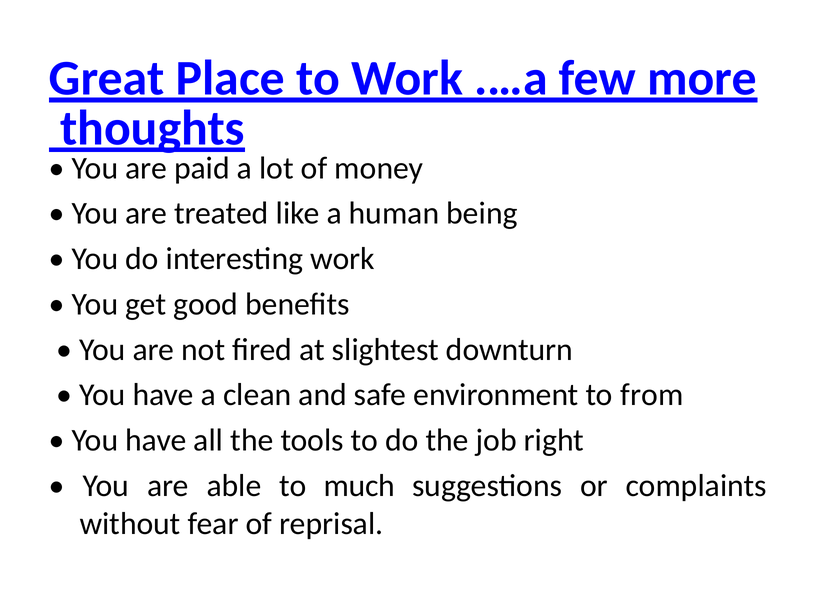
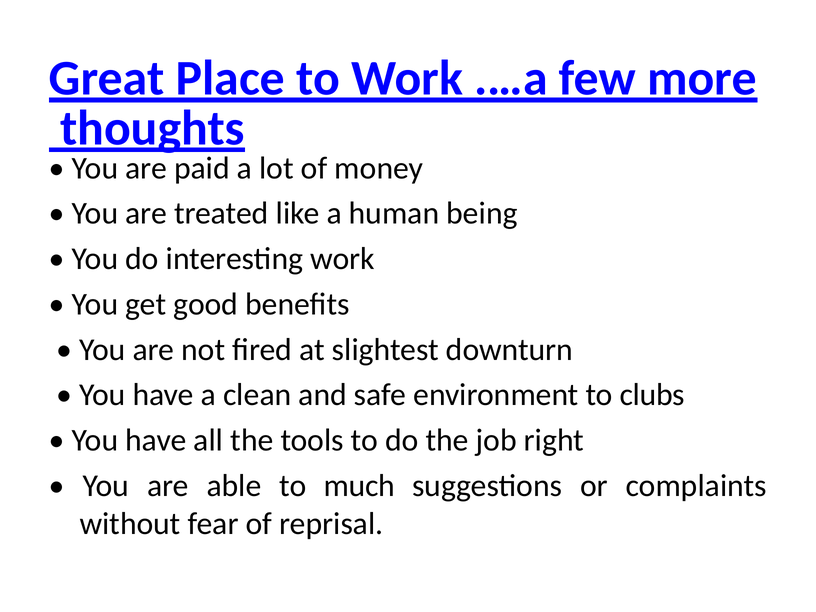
from: from -> clubs
